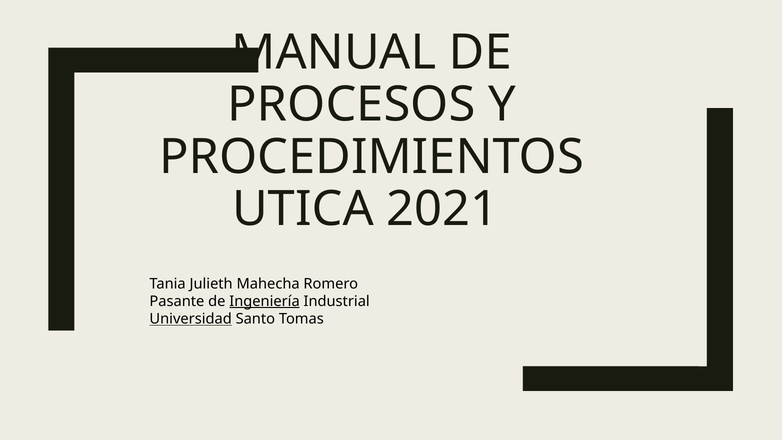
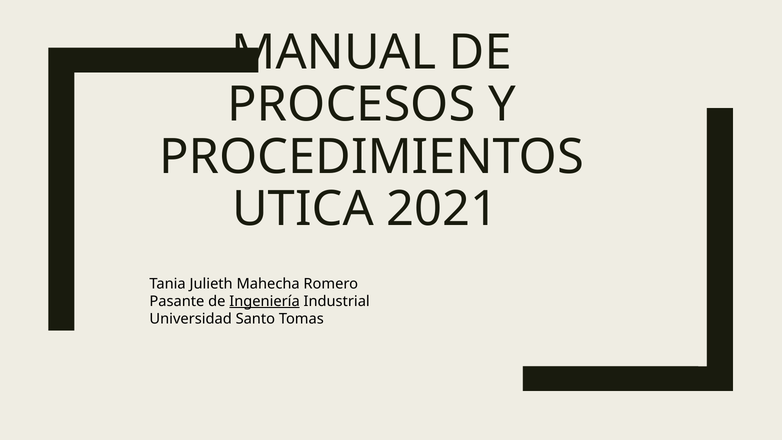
Universidad underline: present -> none
